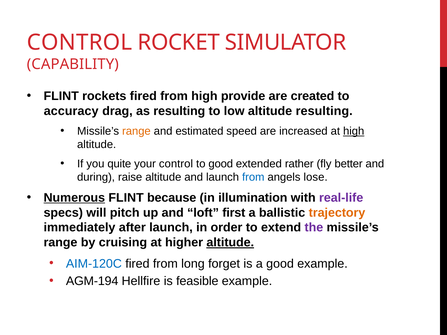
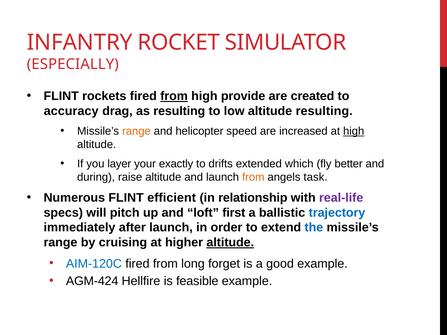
CONTROL at (80, 43): CONTROL -> INFANTRY
CAPABILITY: CAPABILITY -> ESPECIALLY
from at (174, 96) underline: none -> present
estimated: estimated -> helicopter
quite: quite -> layer
your control: control -> exactly
to good: good -> drifts
rather: rather -> which
from at (253, 177) colour: blue -> orange
lose: lose -> task
Numerous underline: present -> none
because: because -> efficient
illumination: illumination -> relationship
trajectory colour: orange -> blue
the colour: purple -> blue
AGM-194: AGM-194 -> AGM-424
